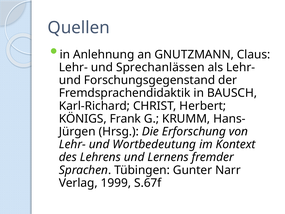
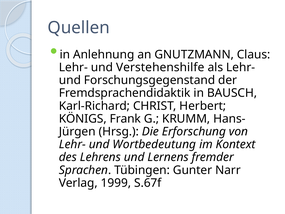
Sprechanlässen: Sprechanlässen -> Verstehenshilfe
